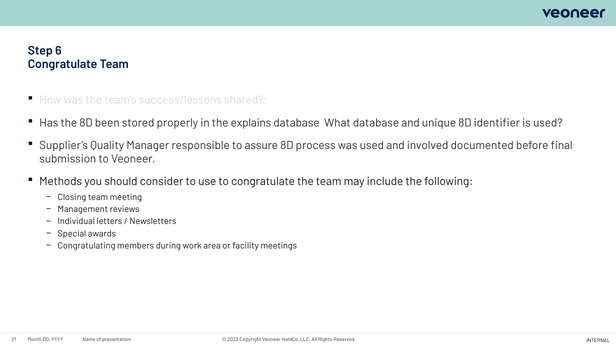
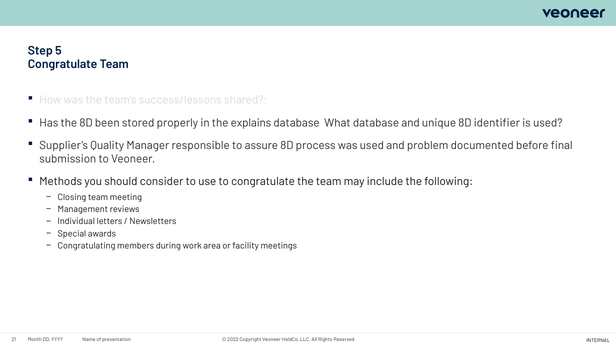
6: 6 -> 5
involved: involved -> problem
